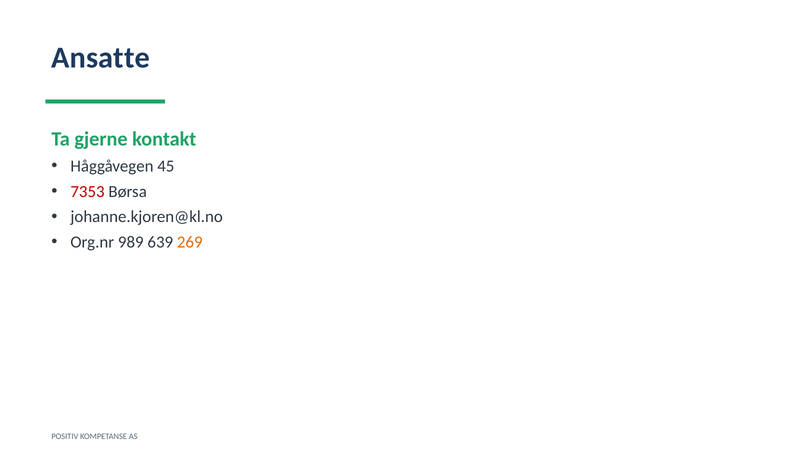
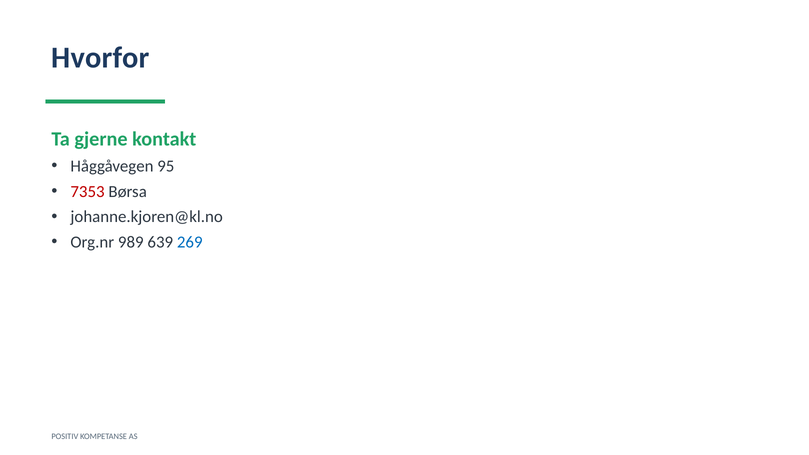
Ansatte: Ansatte -> Hvorfor
45: 45 -> 95
269 colour: orange -> blue
